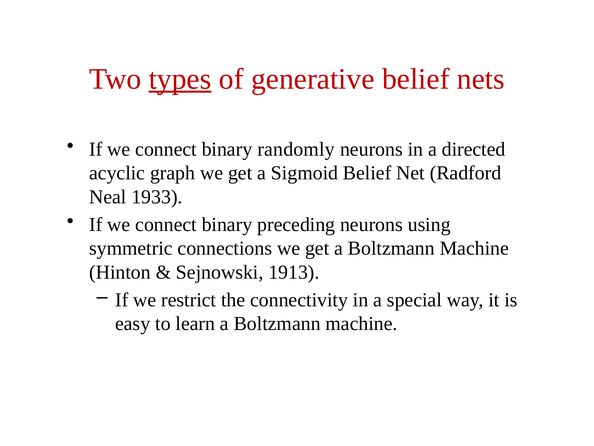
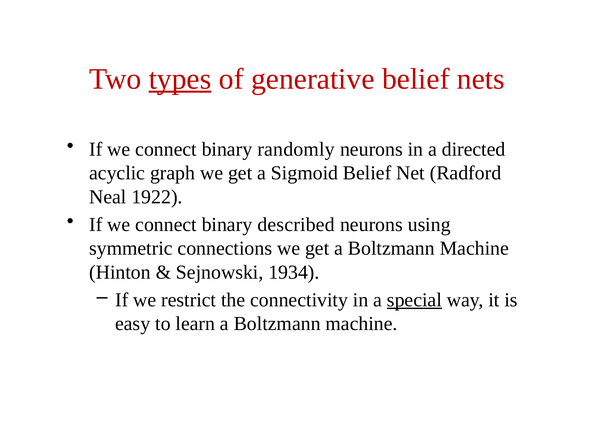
1933: 1933 -> 1922
preceding: preceding -> described
1913: 1913 -> 1934
special underline: none -> present
